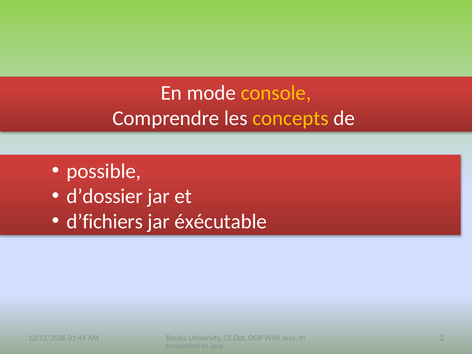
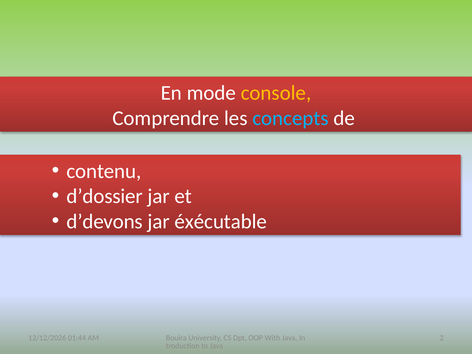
concepts colour: yellow -> light blue
possible: possible -> contenu
d’fichiers: d’fichiers -> d’devons
